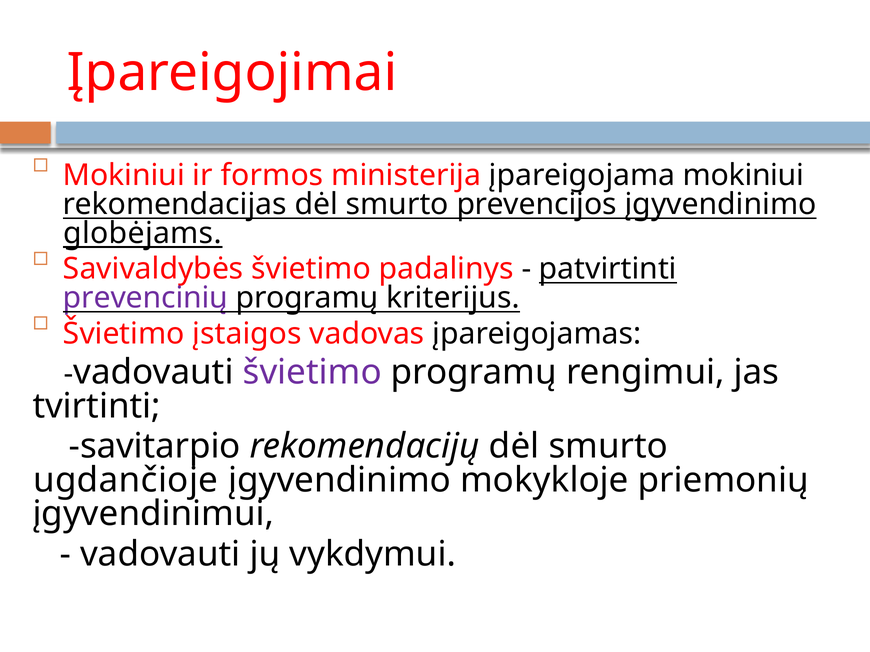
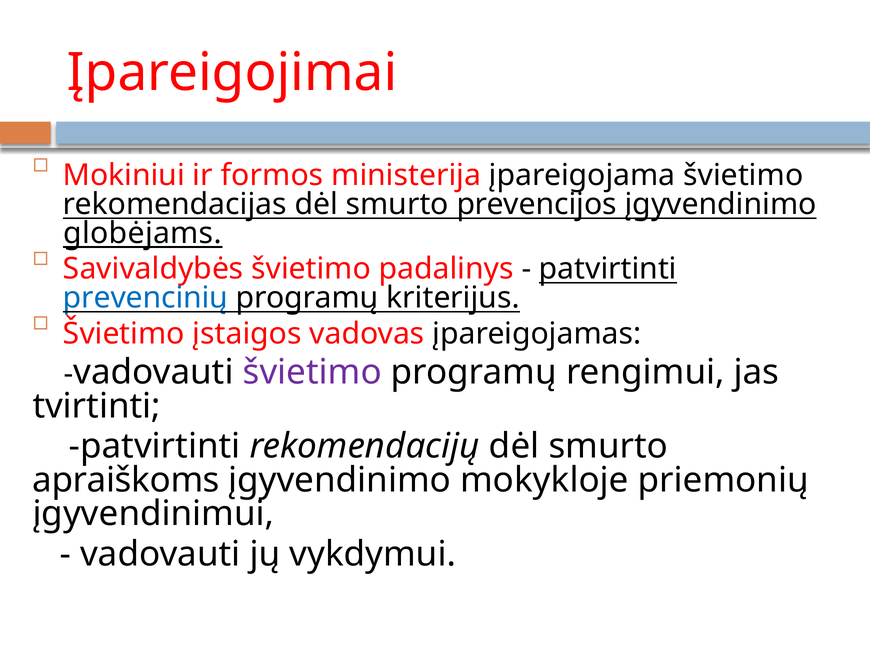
įpareigojama mokiniui: mokiniui -> švietimo
prevencinių colour: purple -> blue
savitarpio at (155, 447): savitarpio -> patvirtinti
ugdančioje: ugdančioje -> apraiškoms
